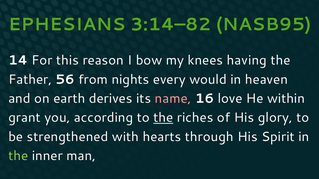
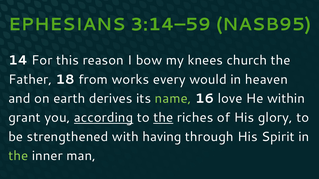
3:14–82: 3:14–82 -> 3:14–59
having: having -> church
56: 56 -> 18
nights: nights -> works
name colour: pink -> light green
according underline: none -> present
hearts: hearts -> having
